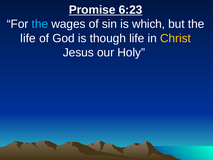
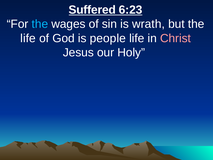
Promise: Promise -> Suffered
which: which -> wrath
though: though -> people
Christ colour: yellow -> pink
